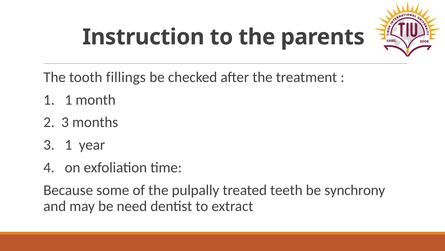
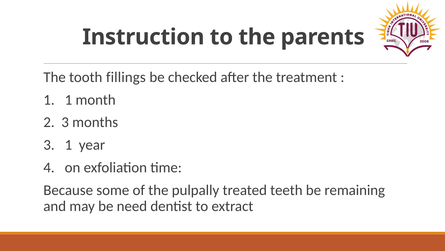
synchrony: synchrony -> remaining
